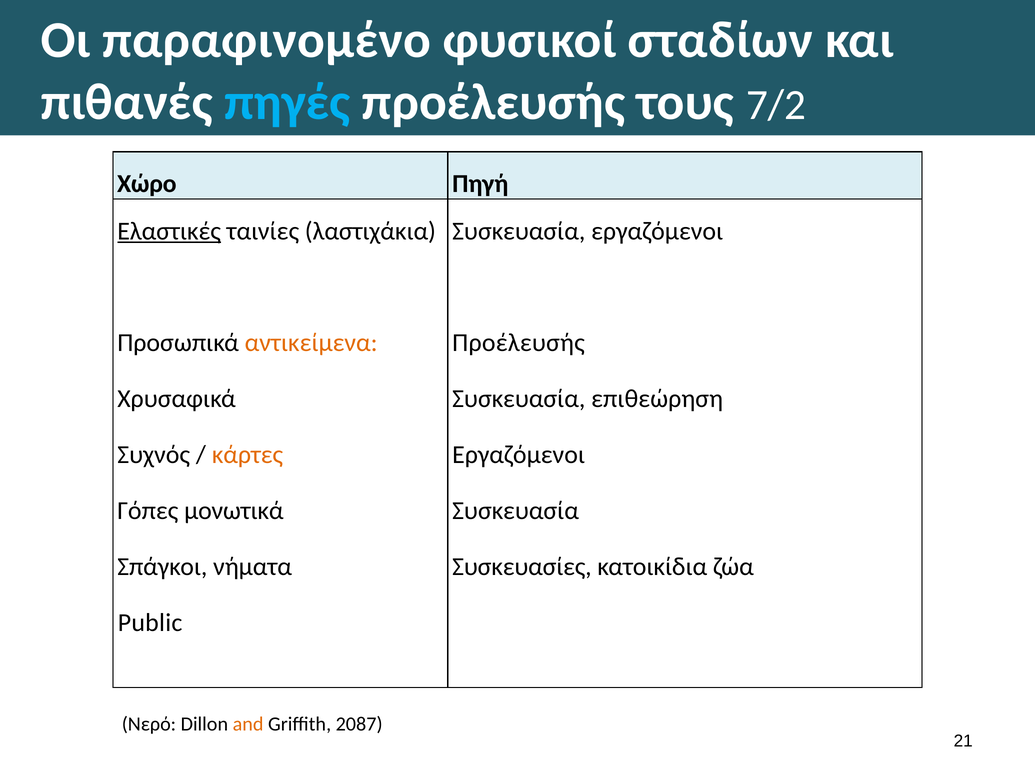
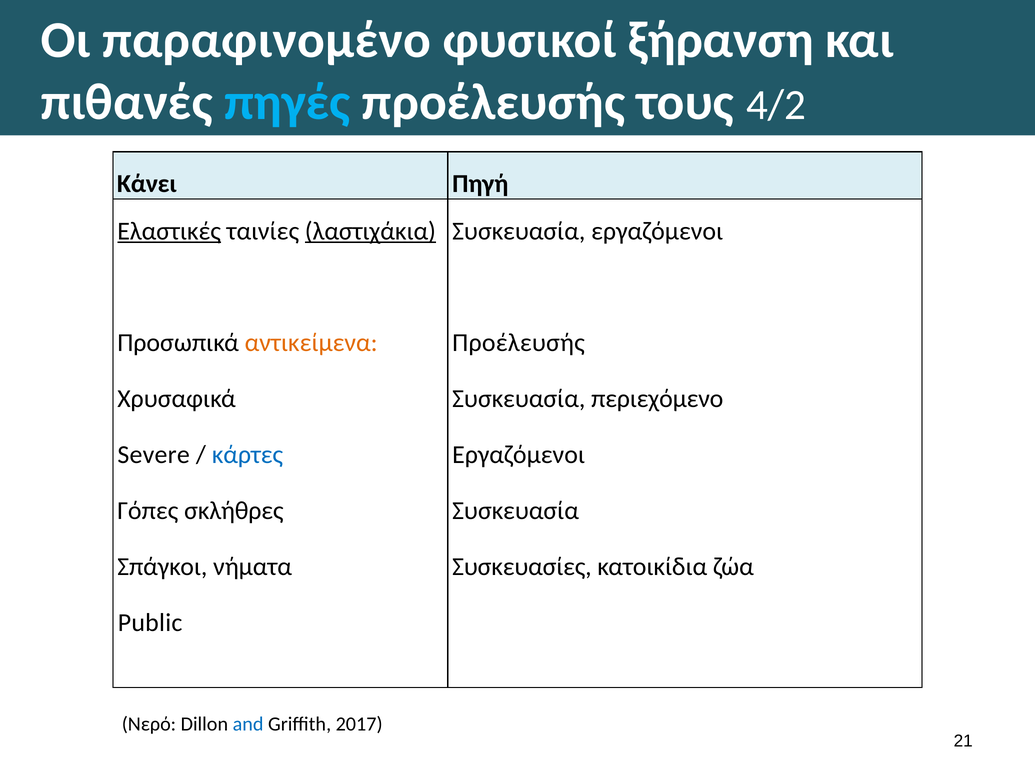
σταδίων: σταδίων -> ξήρανση
7/2: 7/2 -> 4/2
Χώρο: Χώρο -> Κάνει
λαστιχάκια underline: none -> present
επιθεώρηση: επιθεώρηση -> περιεχόμενο
Συχνός: Συχνός -> Severe
κάρτες colour: orange -> blue
μονωτικά: μονωτικά -> σκλήθρες
and colour: orange -> blue
2087: 2087 -> 2017
